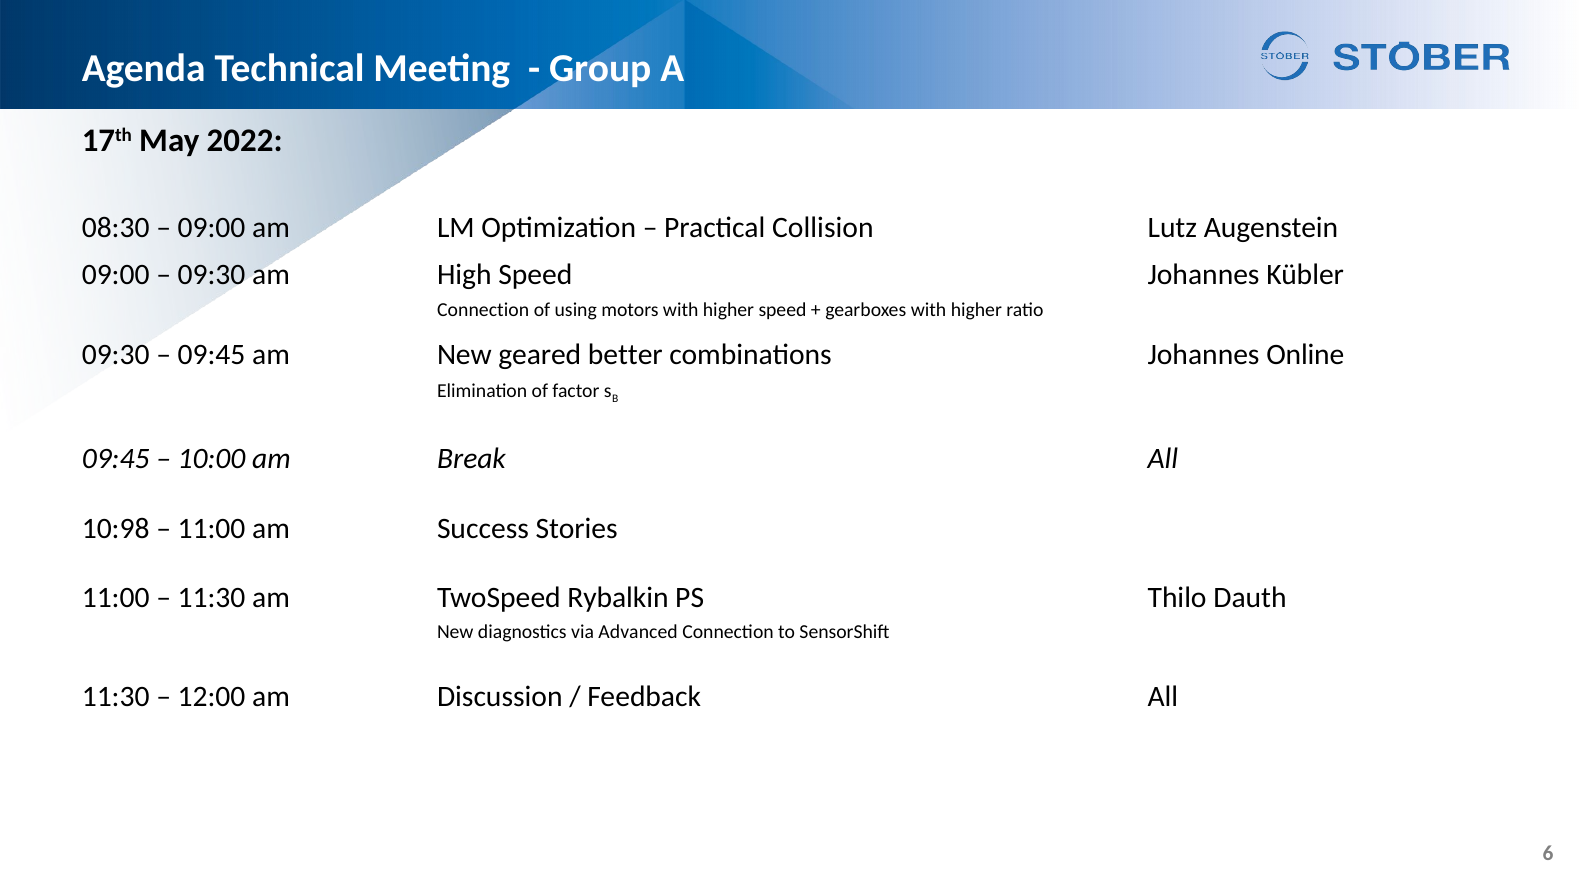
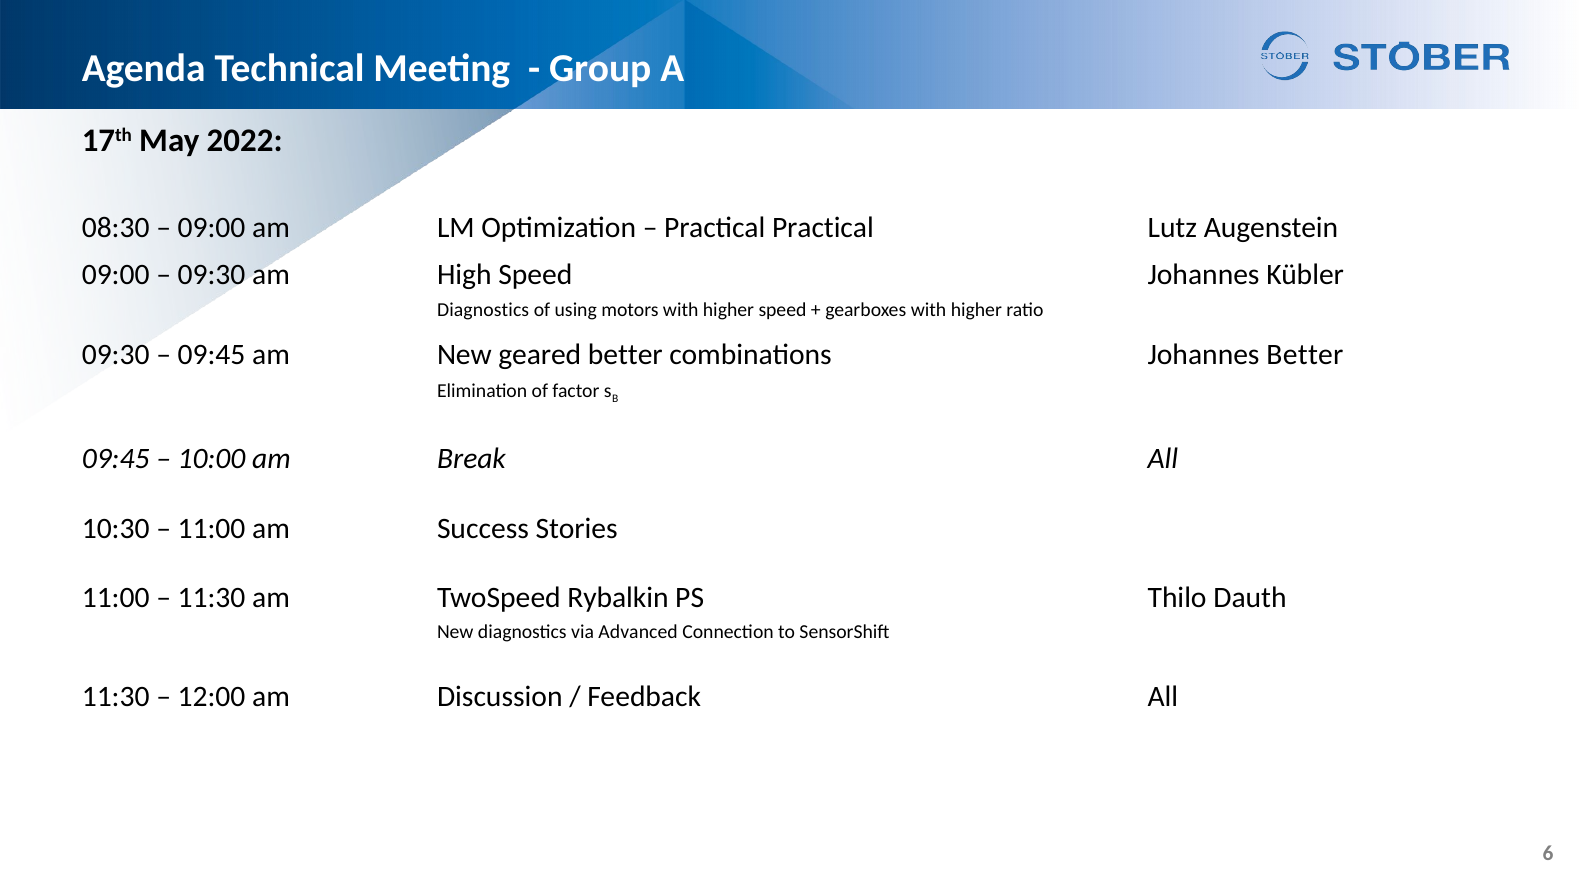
Practical Collision: Collision -> Practical
Connection at (483, 310): Connection -> Diagnostics
Johannes Online: Online -> Better
10:98: 10:98 -> 10:30
